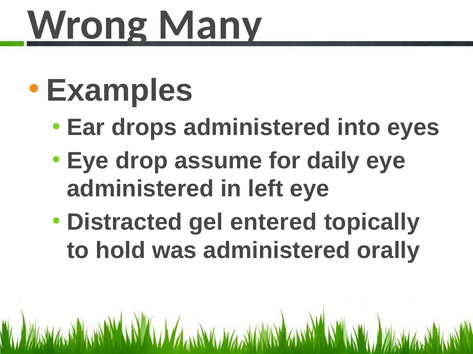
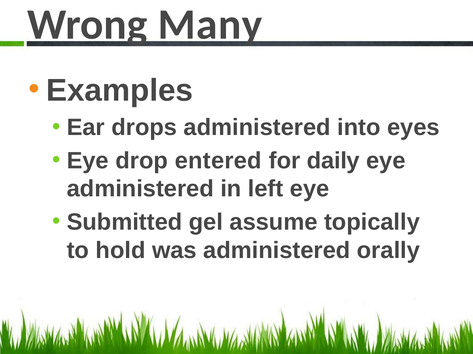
assume: assume -> entered
Distracted: Distracted -> Submitted
entered: entered -> assume
